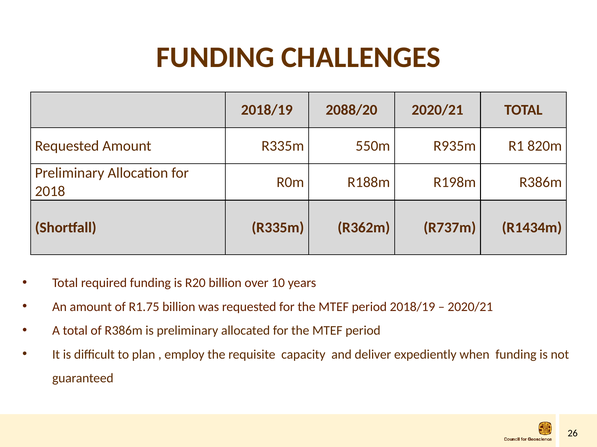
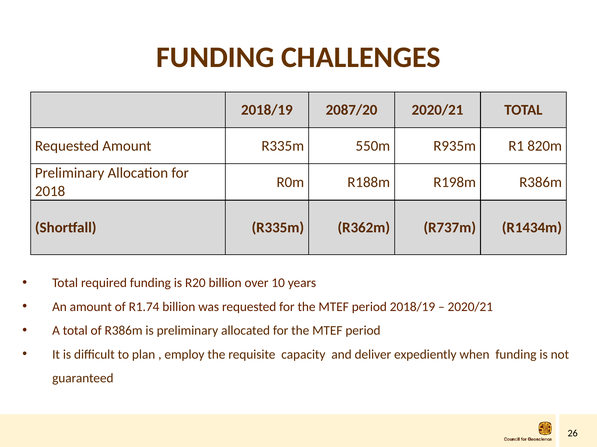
2088/20: 2088/20 -> 2087/20
R1.75: R1.75 -> R1.74
